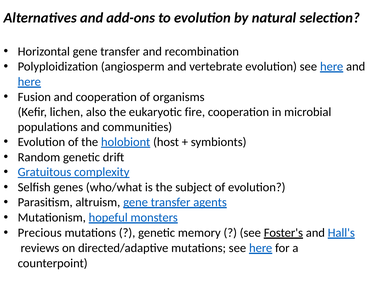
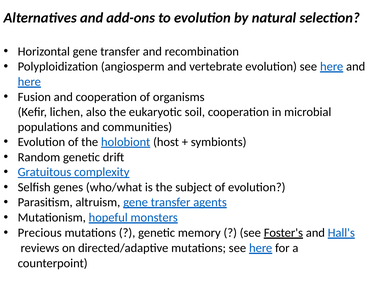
fire: fire -> soil
